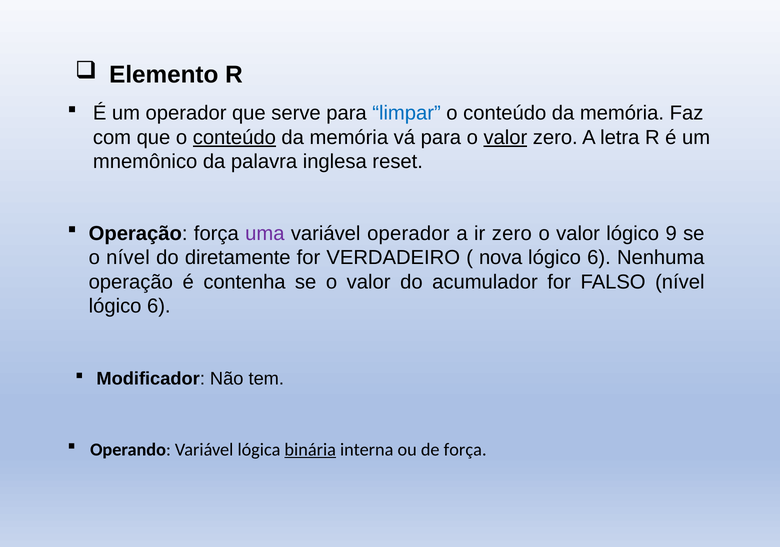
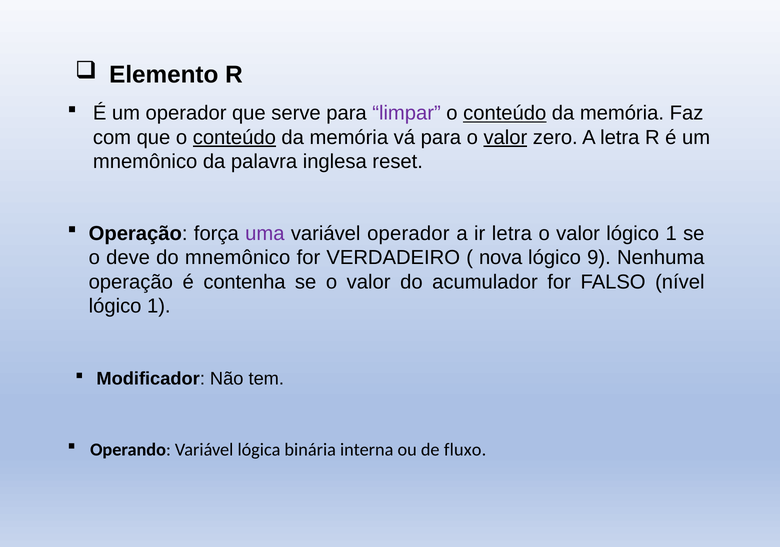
limpar colour: blue -> purple
conteúdo at (505, 113) underline: none -> present
ir zero: zero -> letra
valor lógico 9: 9 -> 1
o nível: nível -> deve
do diretamente: diretamente -> mnemônico
6 at (599, 258): 6 -> 9
6 at (159, 306): 6 -> 1
binária underline: present -> none
de força: força -> fluxo
